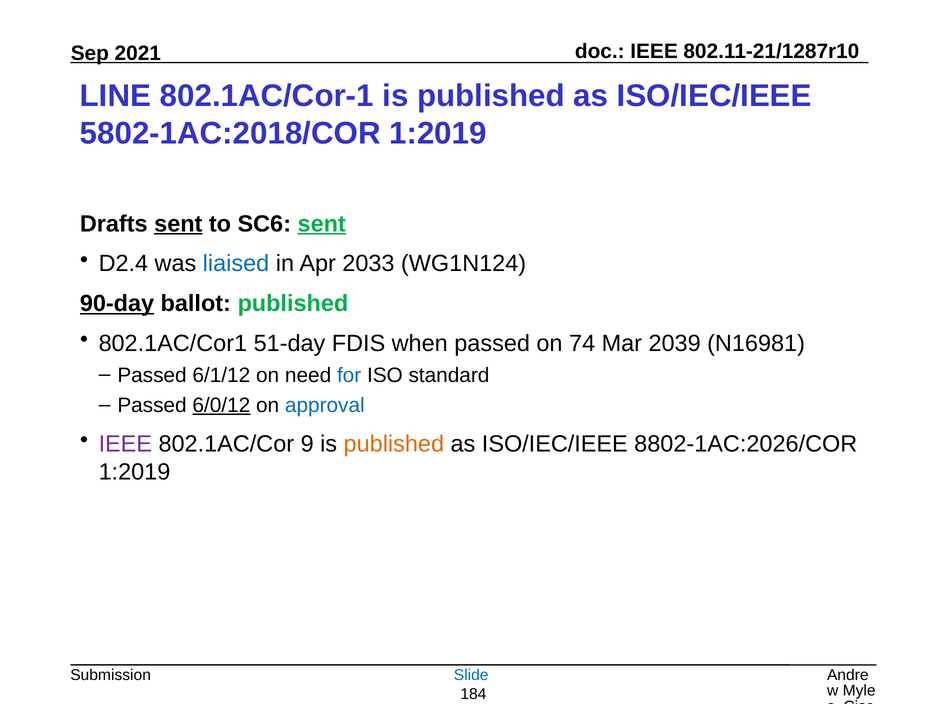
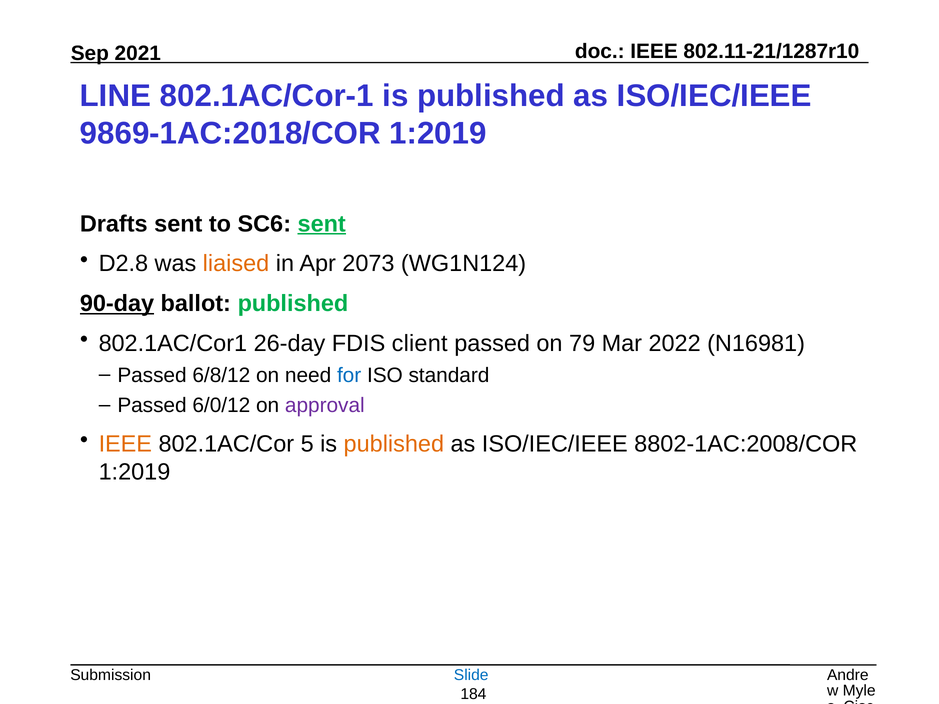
5802-1AC:2018/COR: 5802-1AC:2018/COR -> 9869-1AC:2018/COR
sent at (178, 224) underline: present -> none
D2.4: D2.4 -> D2.8
liaised colour: blue -> orange
2033: 2033 -> 2073
51-day: 51-day -> 26-day
when: when -> client
74: 74 -> 79
2039: 2039 -> 2022
6/1/12: 6/1/12 -> 6/8/12
6/0/12 underline: present -> none
approval colour: blue -> purple
IEEE at (125, 444) colour: purple -> orange
9: 9 -> 5
8802-1AC:2026/COR: 8802-1AC:2026/COR -> 8802-1AC:2008/COR
